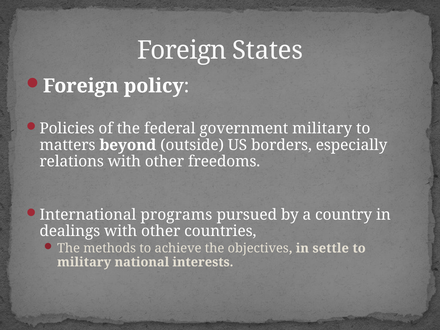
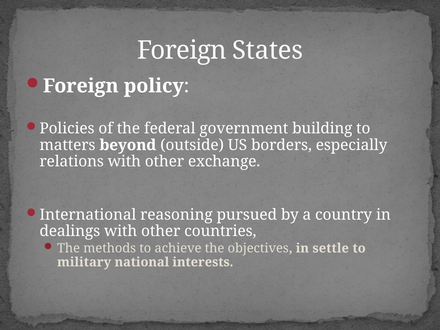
government military: military -> building
freedoms: freedoms -> exchange
programs: programs -> reasoning
